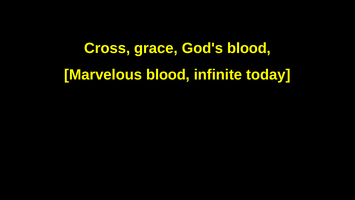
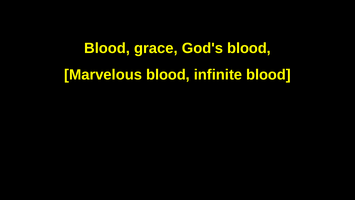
Cross at (107, 48): Cross -> Blood
infinite today: today -> blood
